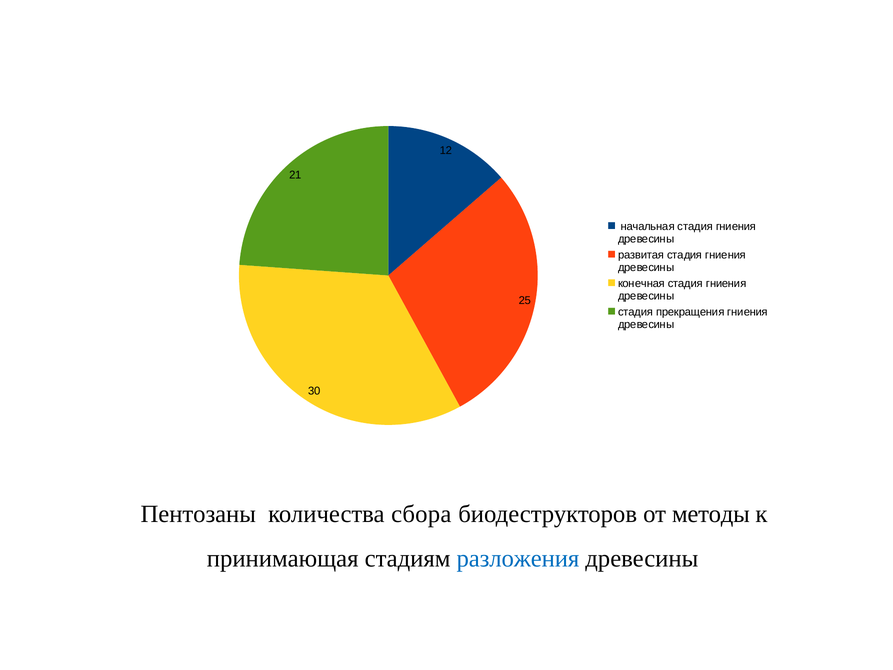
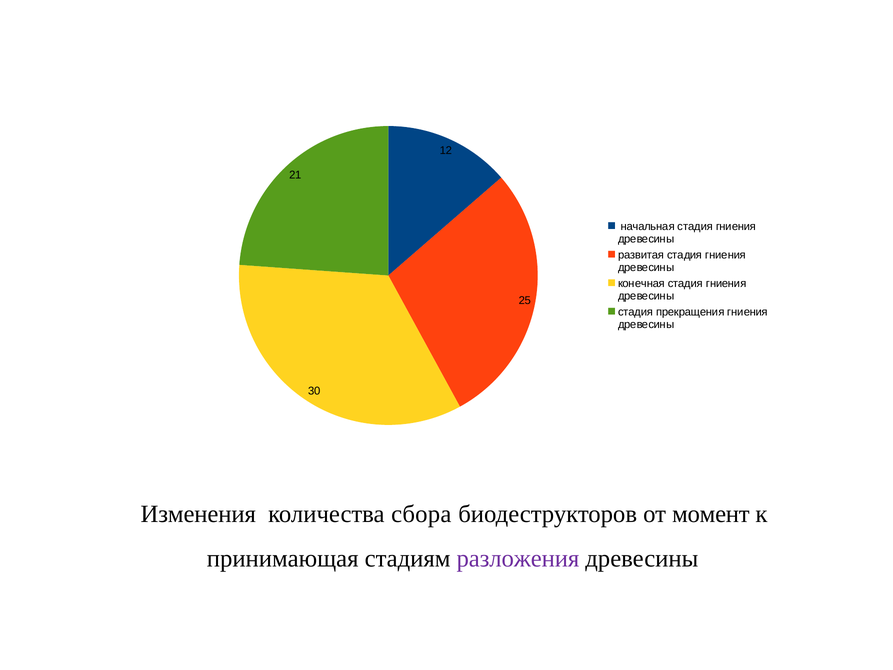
Пентозаны: Пентозаны -> Изменения
методы: методы -> момент
разложения colour: blue -> purple
